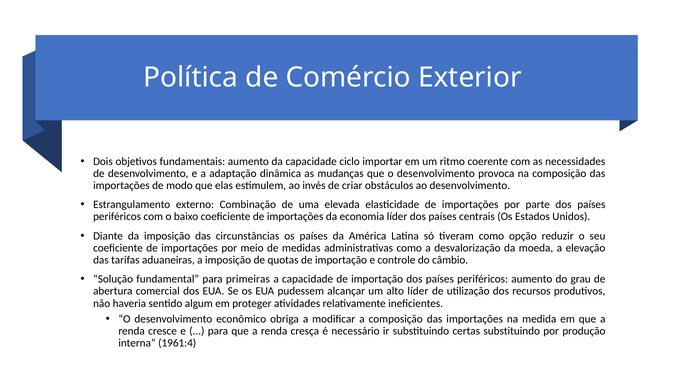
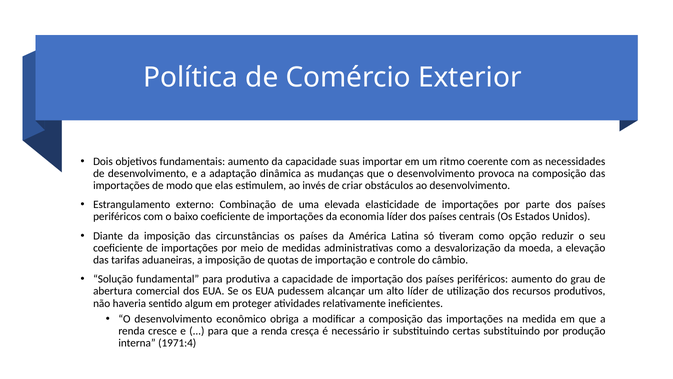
ciclo: ciclo -> suas
primeiras: primeiras -> produtiva
1961:4: 1961:4 -> 1971:4
